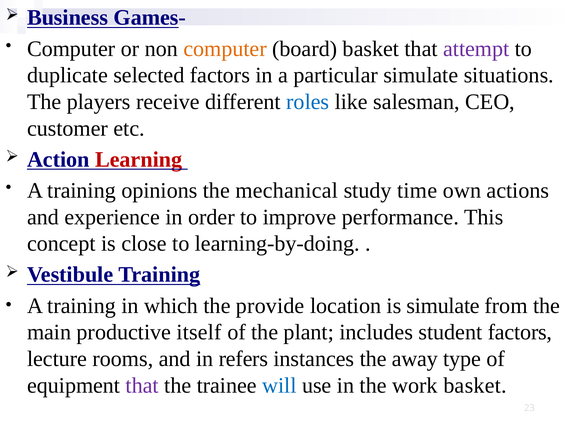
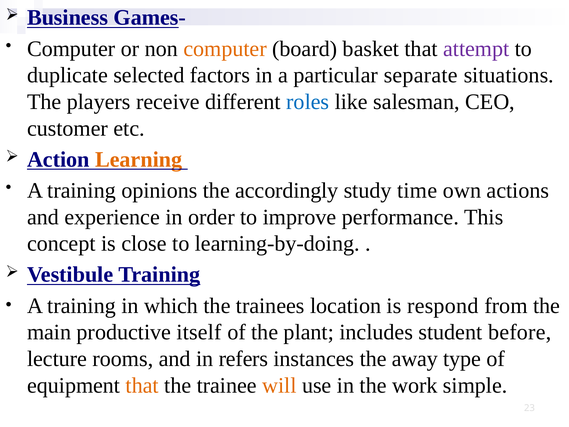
particular simulate: simulate -> separate
Learning colour: red -> orange
mechanical: mechanical -> accordingly
provide: provide -> trainees
is simulate: simulate -> respond
student factors: factors -> before
that at (142, 385) colour: purple -> orange
will colour: blue -> orange
work basket: basket -> simple
